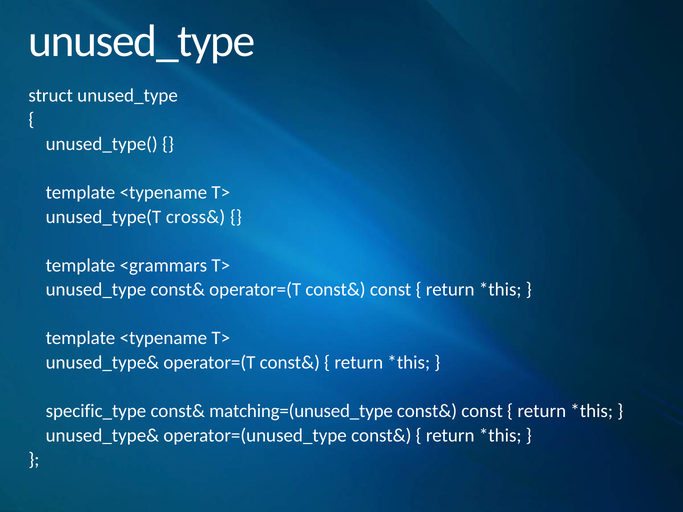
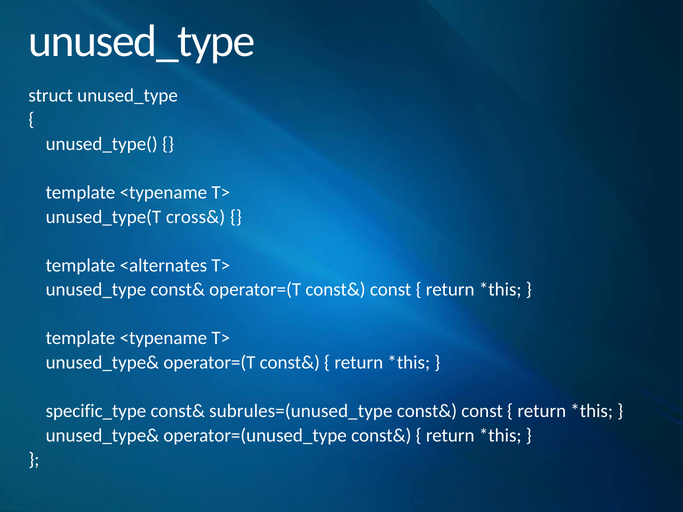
<grammars: <grammars -> <alternates
matching=(unused_type: matching=(unused_type -> subrules=(unused_type
